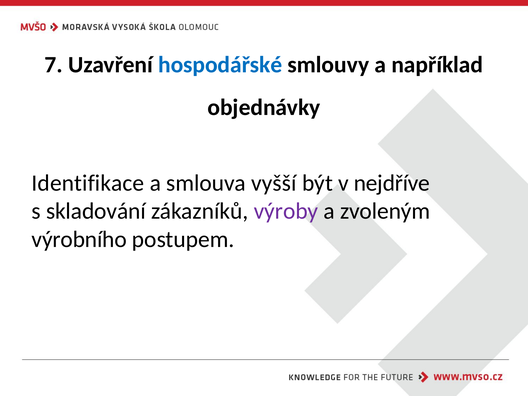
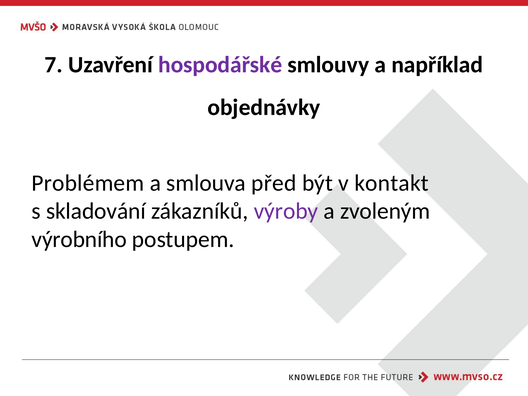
hospodářské colour: blue -> purple
Identifikace: Identifikace -> Problémem
vyšší: vyšší -> před
nejdříve: nejdříve -> kontakt
